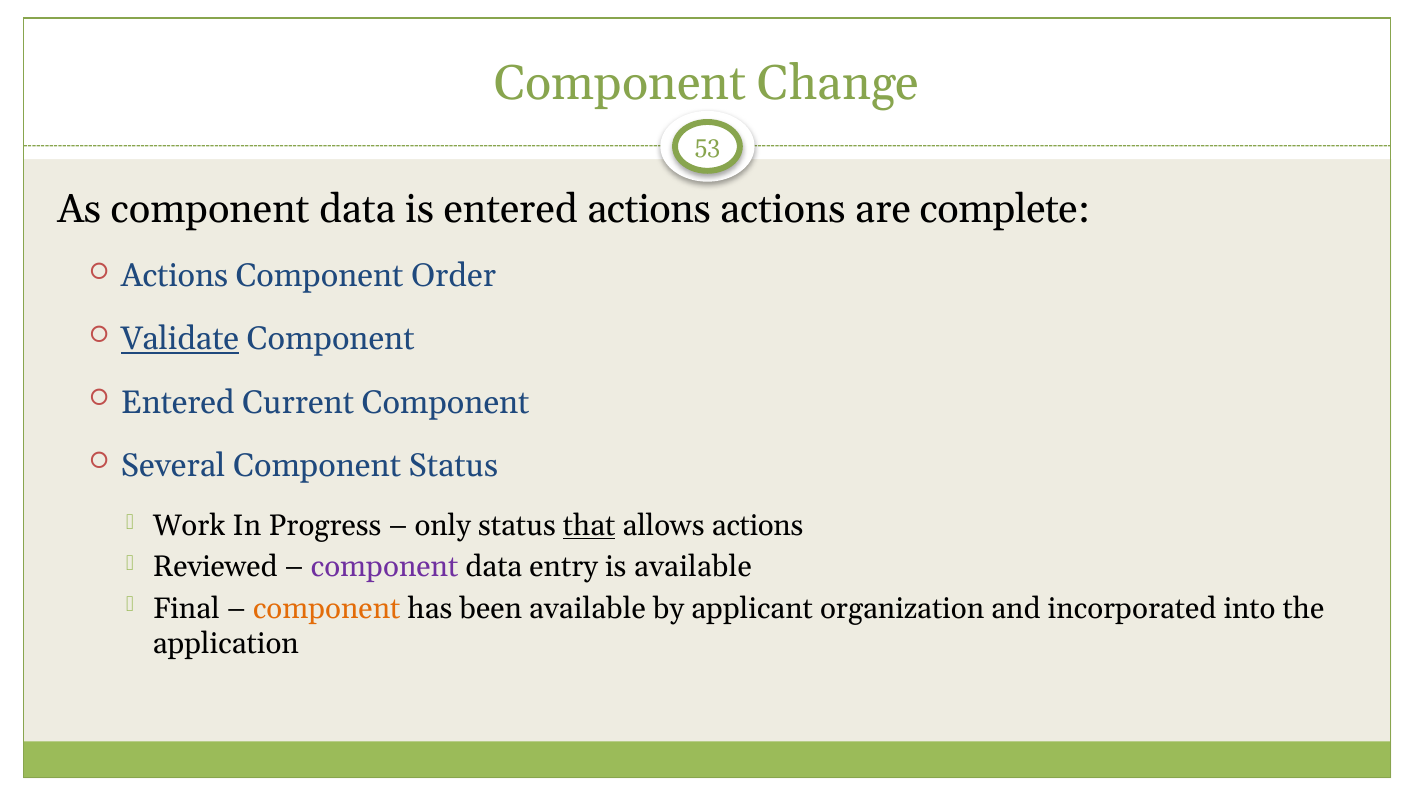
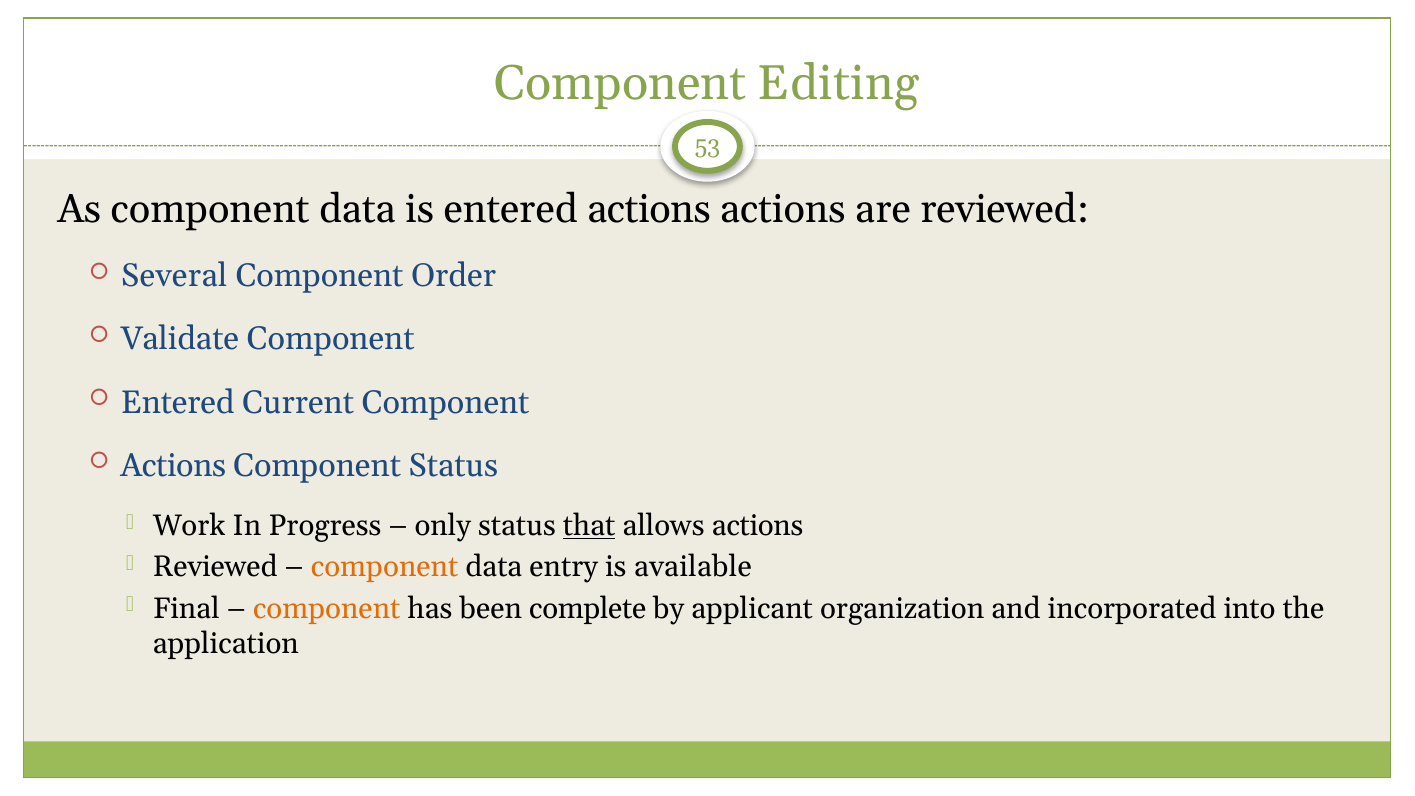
Change: Change -> Editing
are complete: complete -> reviewed
Actions at (174, 276): Actions -> Several
Validate underline: present -> none
Several at (173, 465): Several -> Actions
component at (385, 567) colour: purple -> orange
been available: available -> complete
